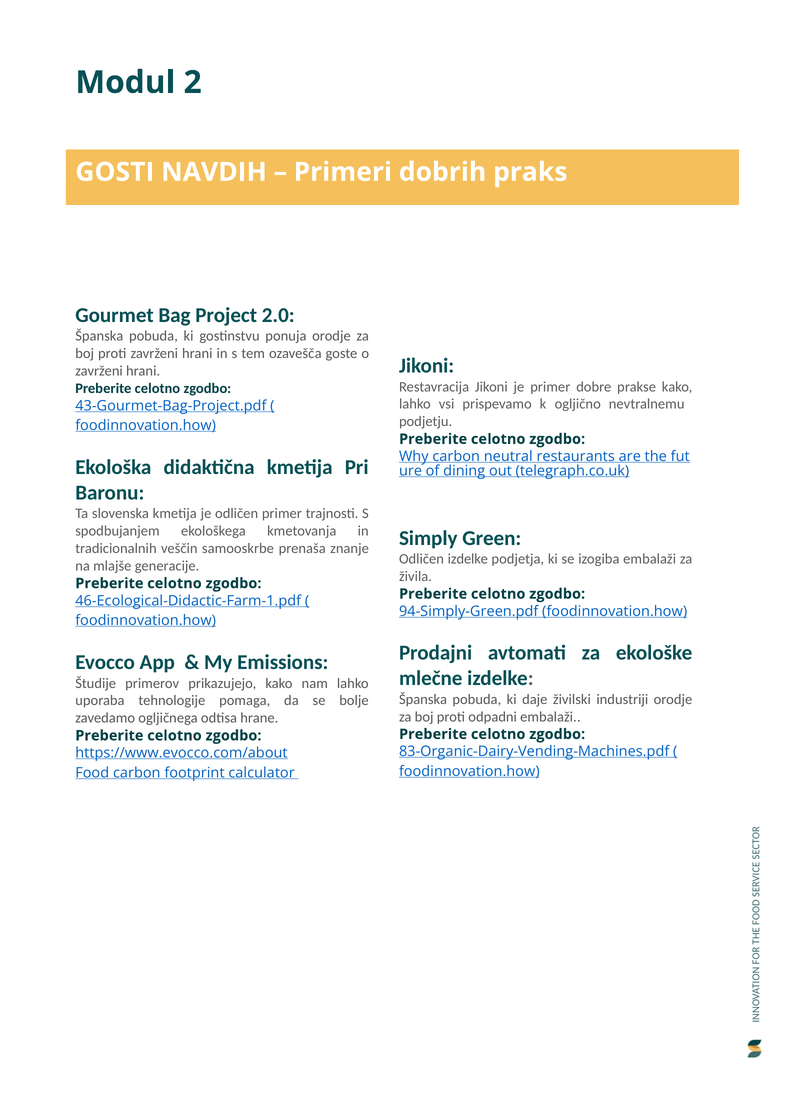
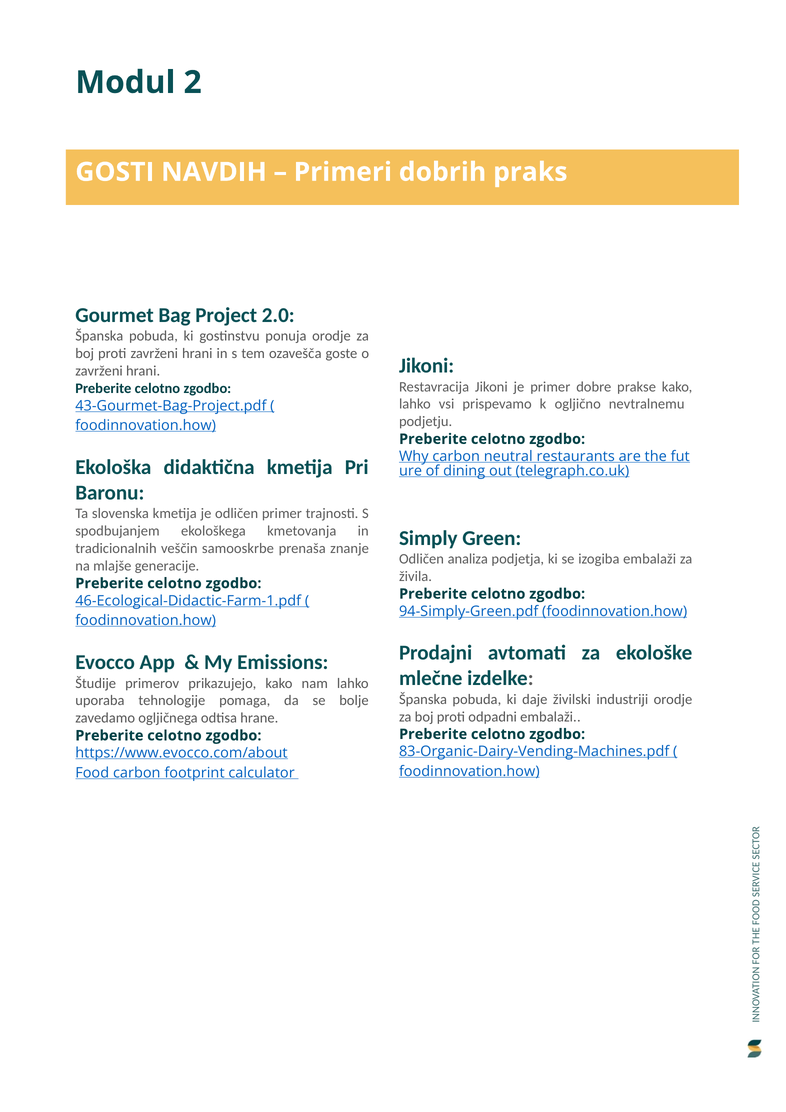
Odličen izdelke: izdelke -> analiza
